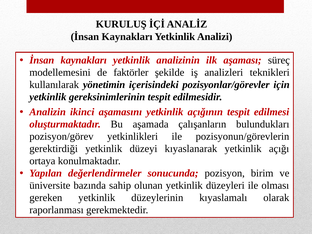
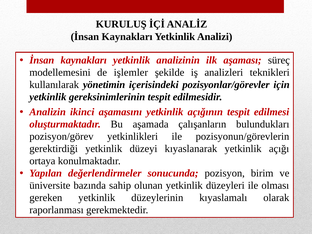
faktörler: faktörler -> işlemler
